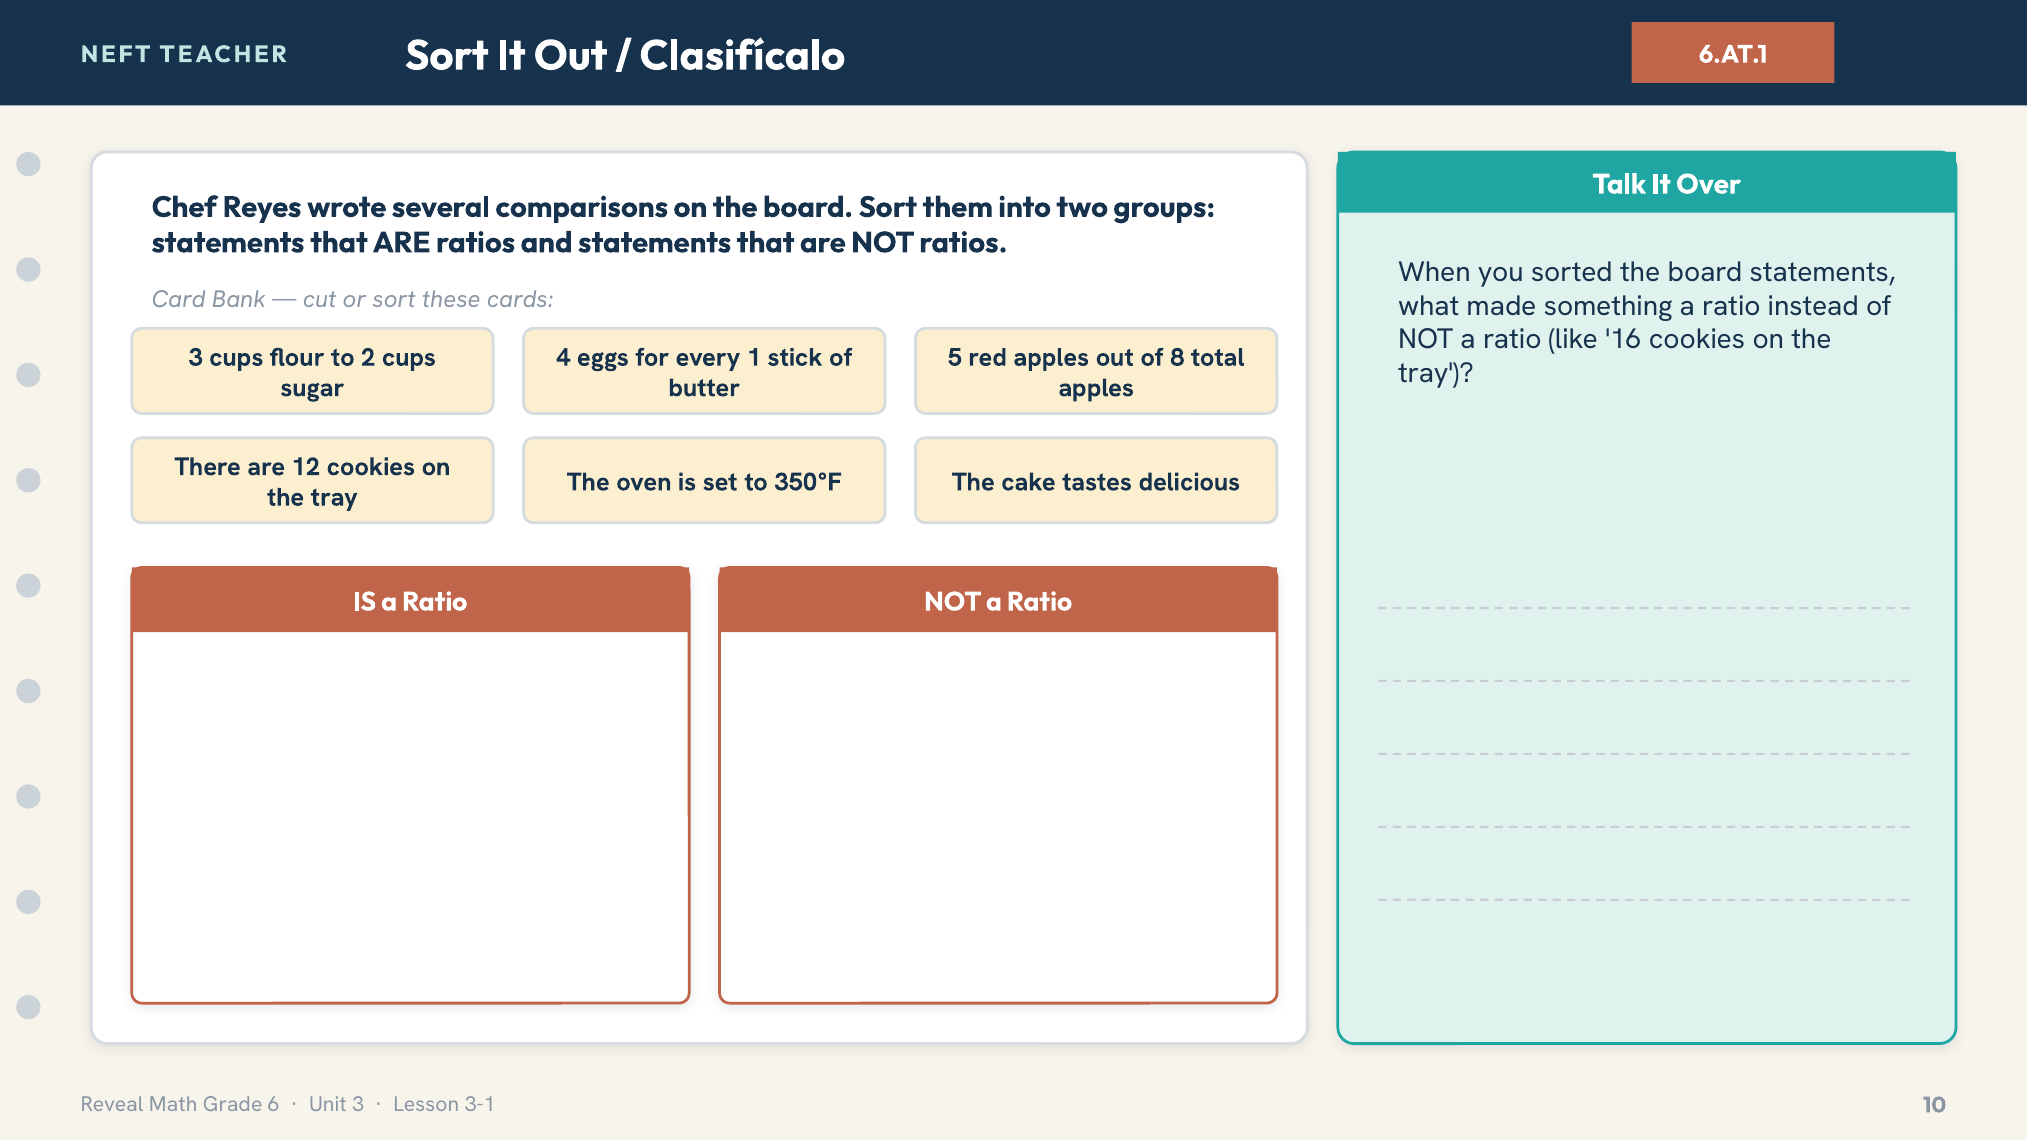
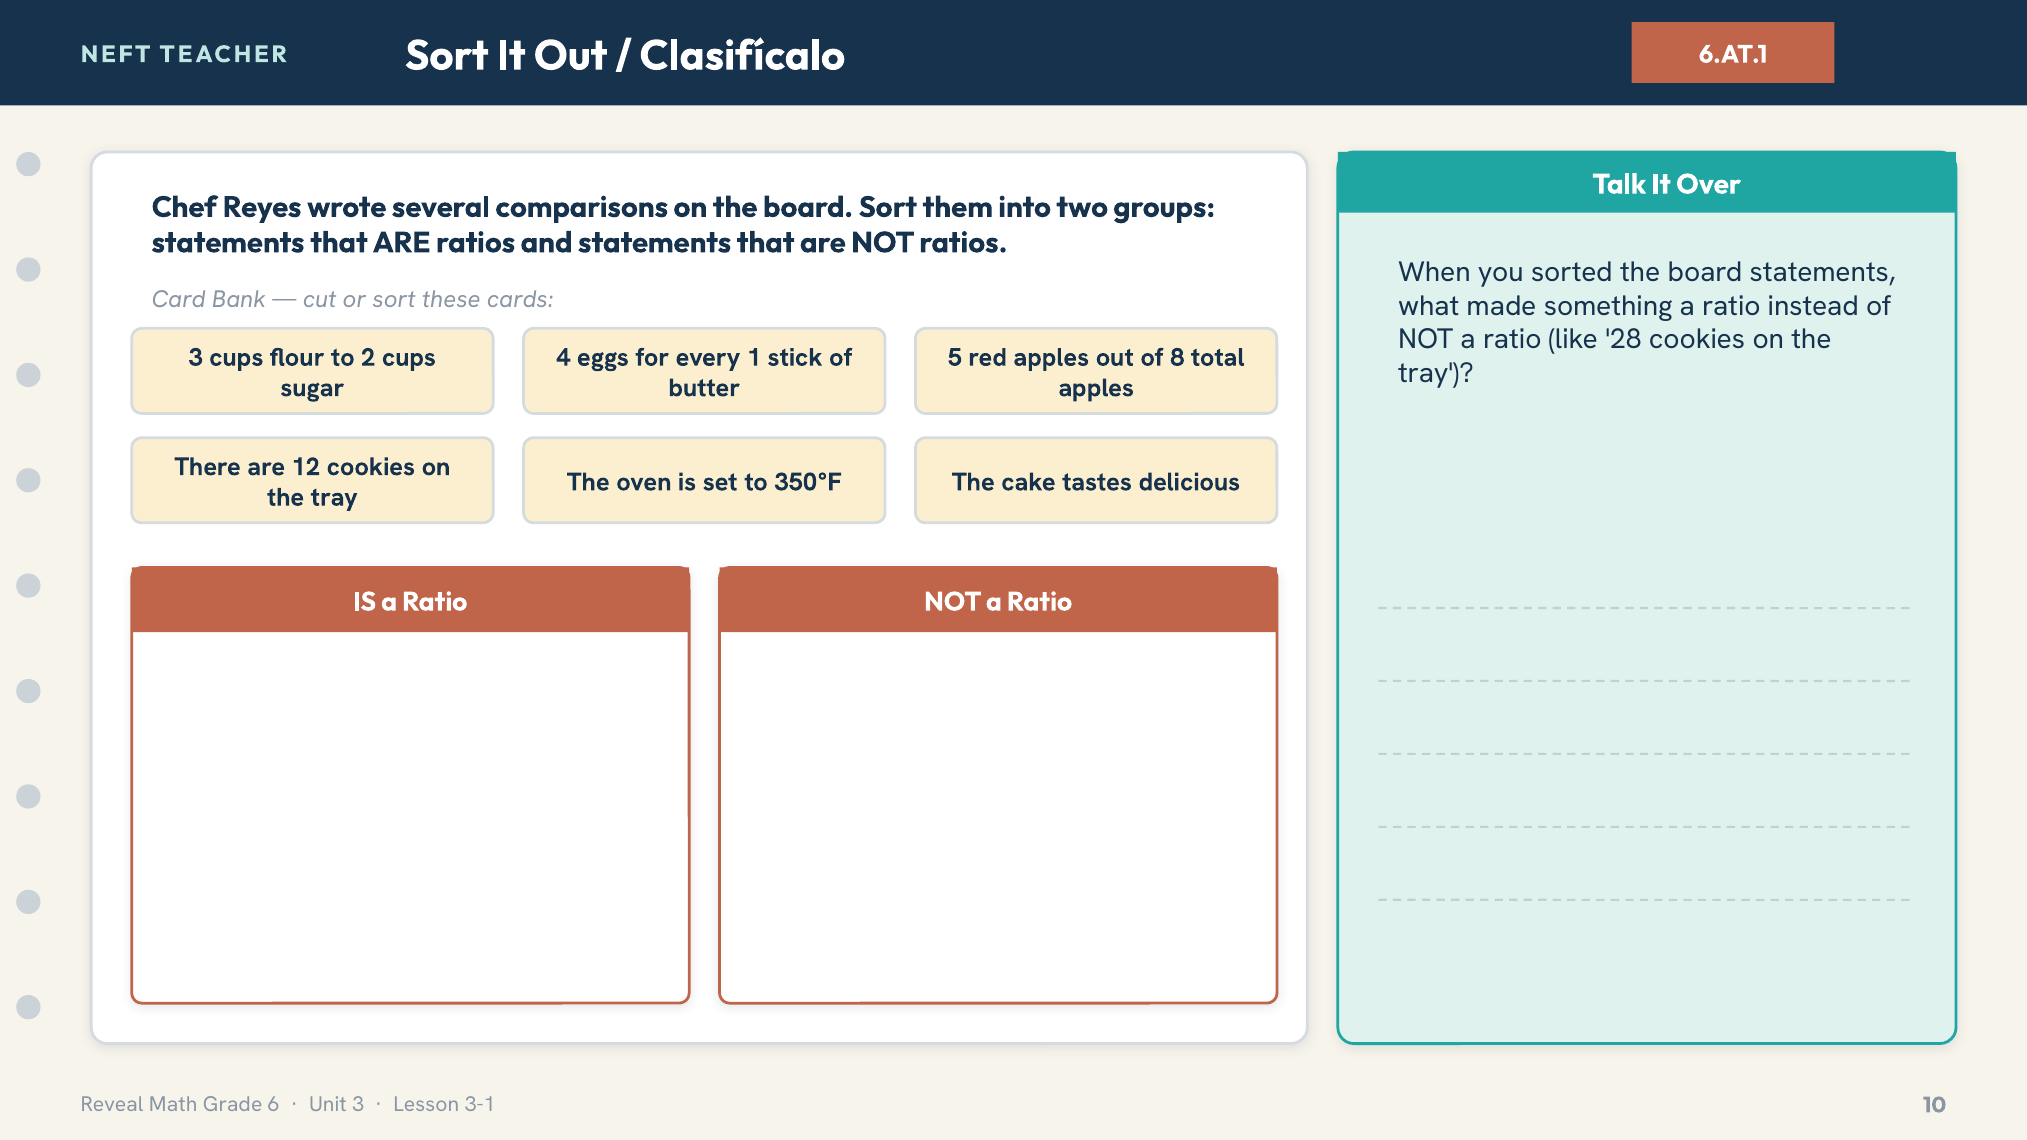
16: 16 -> 28
